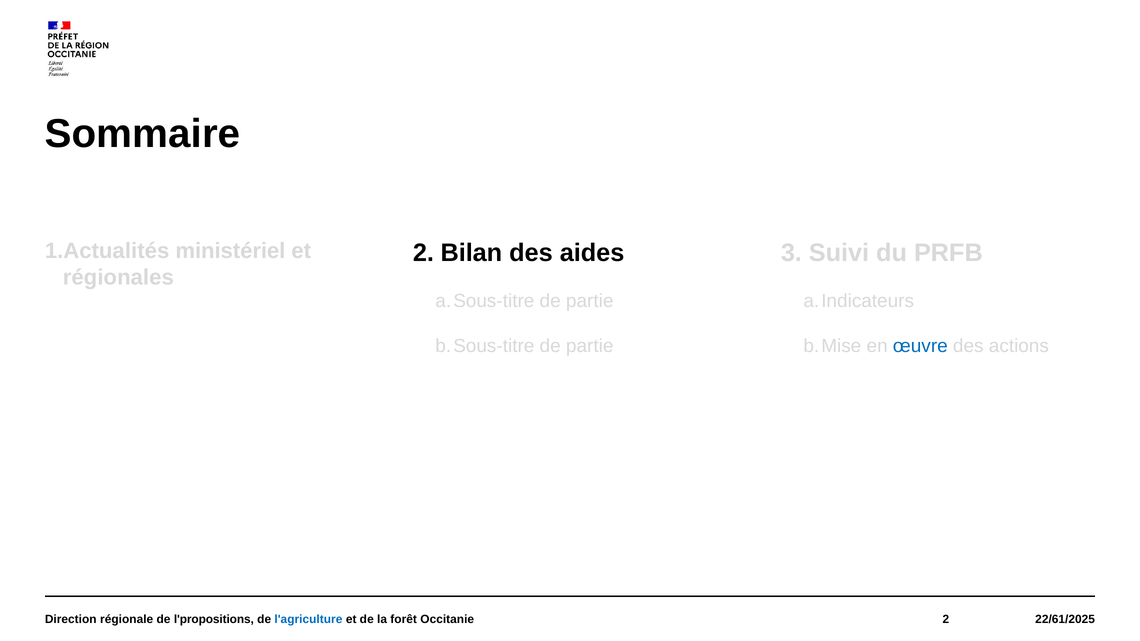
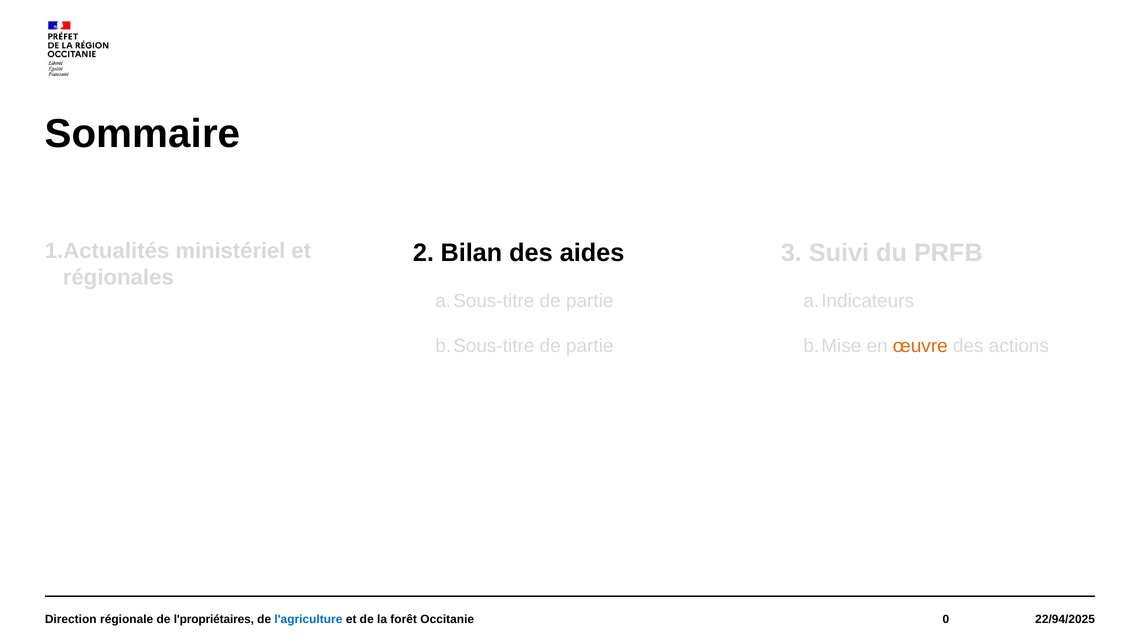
œuvre colour: blue -> orange
l'propositions: l'propositions -> l'propriétaires
Occitanie 2: 2 -> 0
22/61/2025: 22/61/2025 -> 22/94/2025
